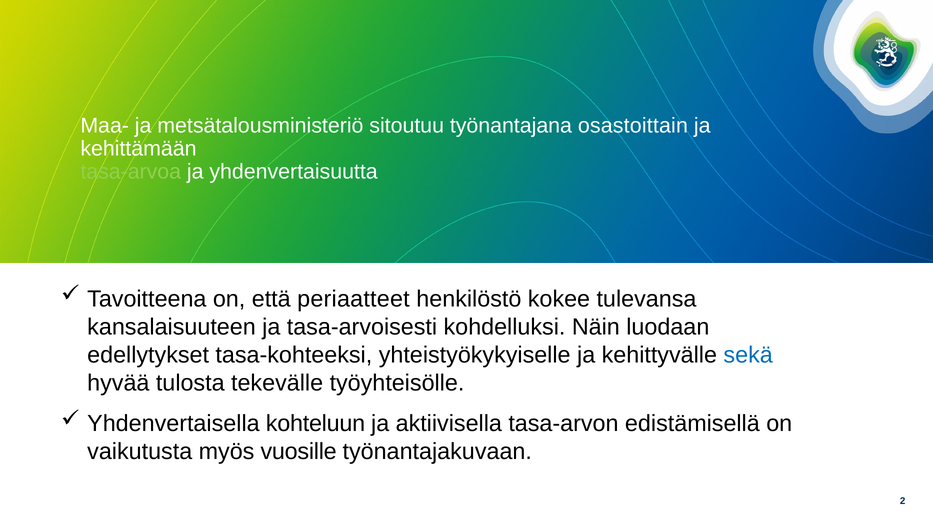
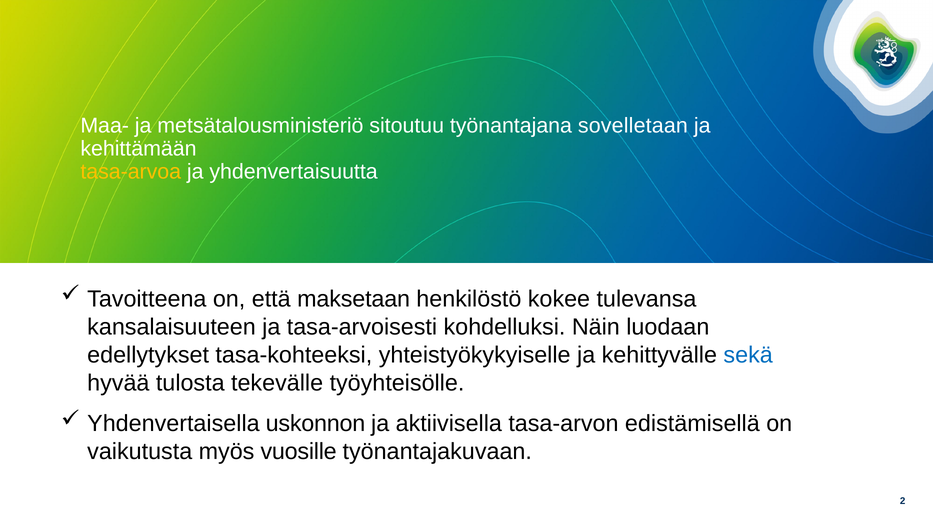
osastoittain: osastoittain -> sovelletaan
tasa-arvoa colour: light green -> yellow
periaatteet: periaatteet -> maksetaan
kohteluun: kohteluun -> uskonnon
